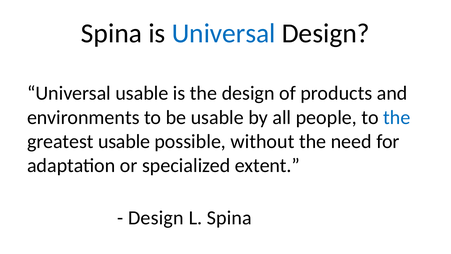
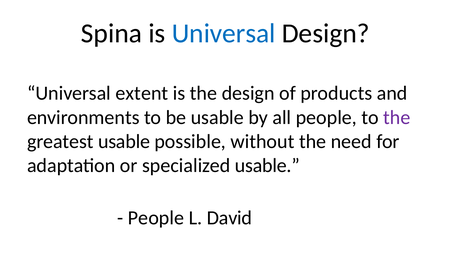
Universal usable: usable -> extent
the at (397, 117) colour: blue -> purple
specialized extent: extent -> usable
Design at (156, 218): Design -> People
L Spina: Spina -> David
